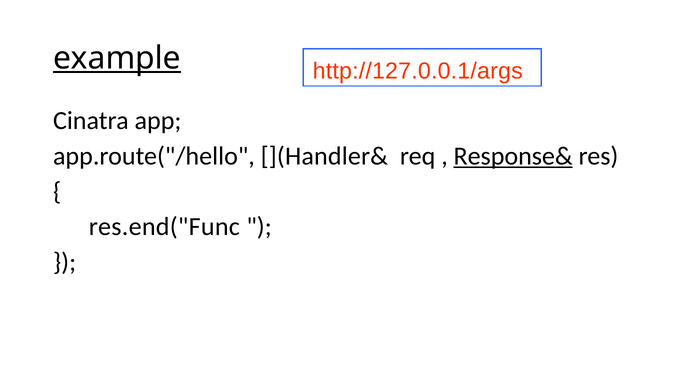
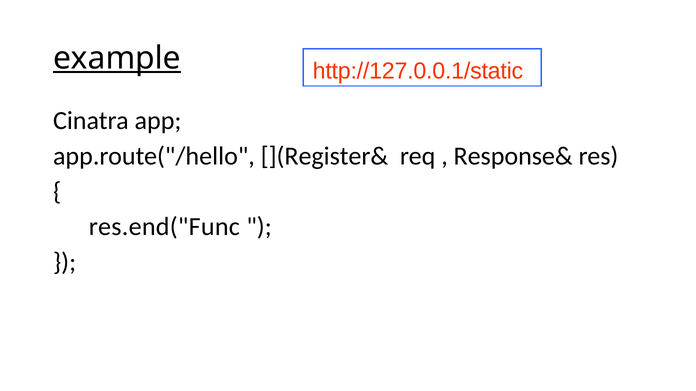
http://127.0.0.1/args: http://127.0.0.1/args -> http://127.0.0.1/static
](Handler&: ](Handler& -> ](Register&
Response& underline: present -> none
